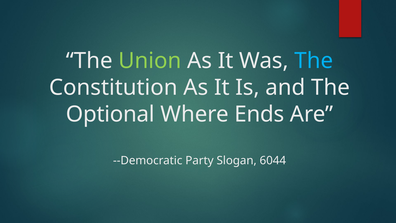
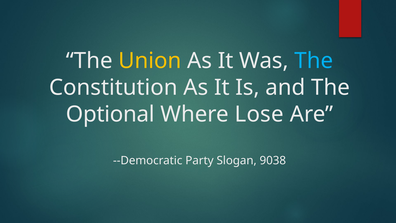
Union colour: light green -> yellow
Ends: Ends -> Lose
6044: 6044 -> 9038
